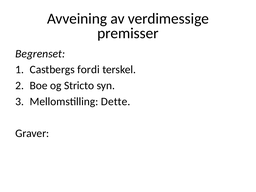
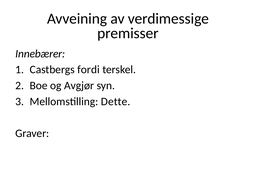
Begrenset: Begrenset -> Innebærer
Stricto: Stricto -> Avgjør
